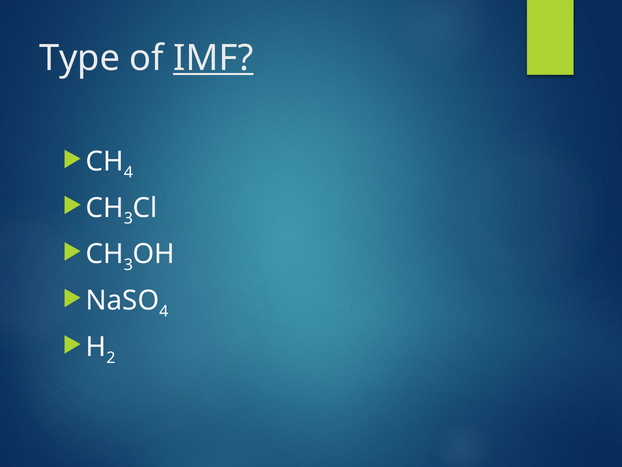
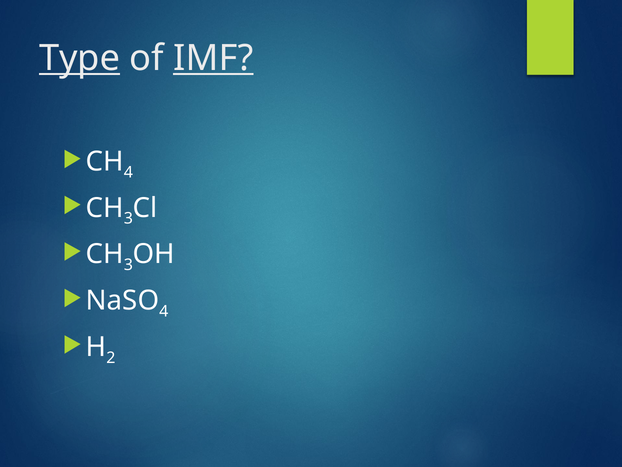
Type underline: none -> present
